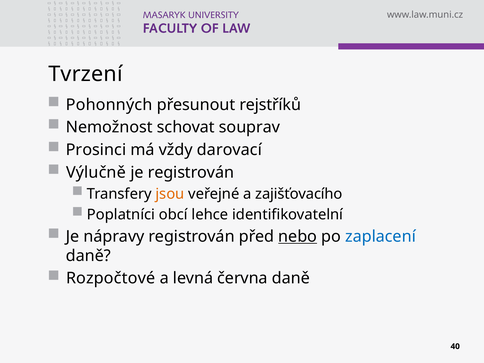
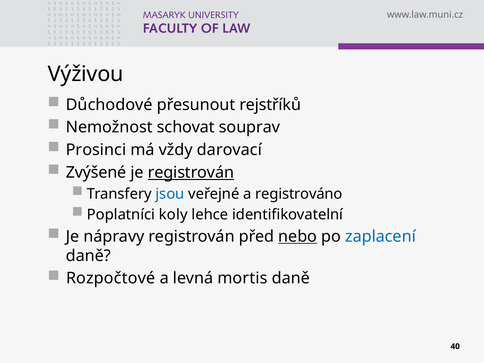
Tvrzení: Tvrzení -> Výživou
Pohonných: Pohonných -> Důchodové
Výlučně: Výlučně -> Zvýšené
registrován at (191, 172) underline: none -> present
jsou colour: orange -> blue
zajišťovacího: zajišťovacího -> registrováno
obcí: obcí -> koly
června: června -> mortis
